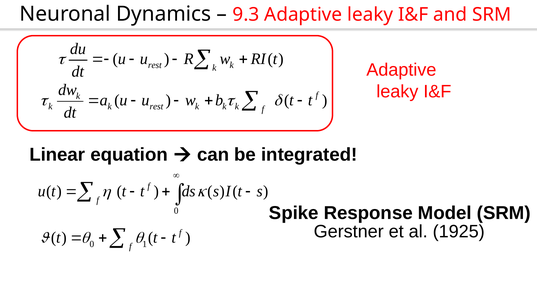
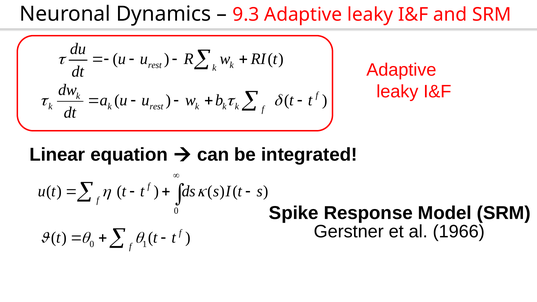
1925: 1925 -> 1966
